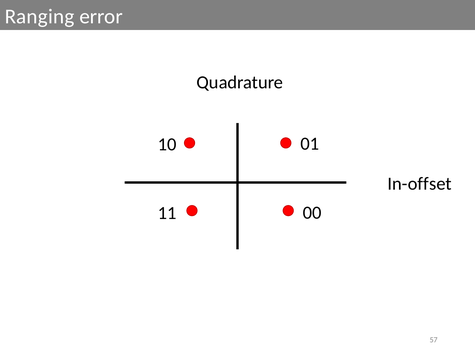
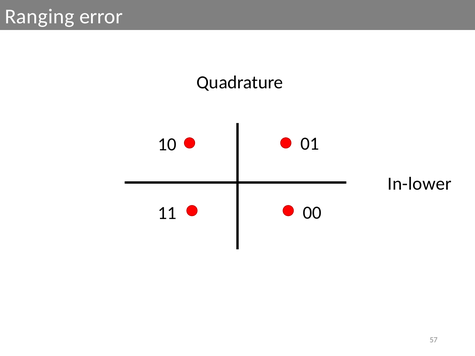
In-offset: In-offset -> In-lower
